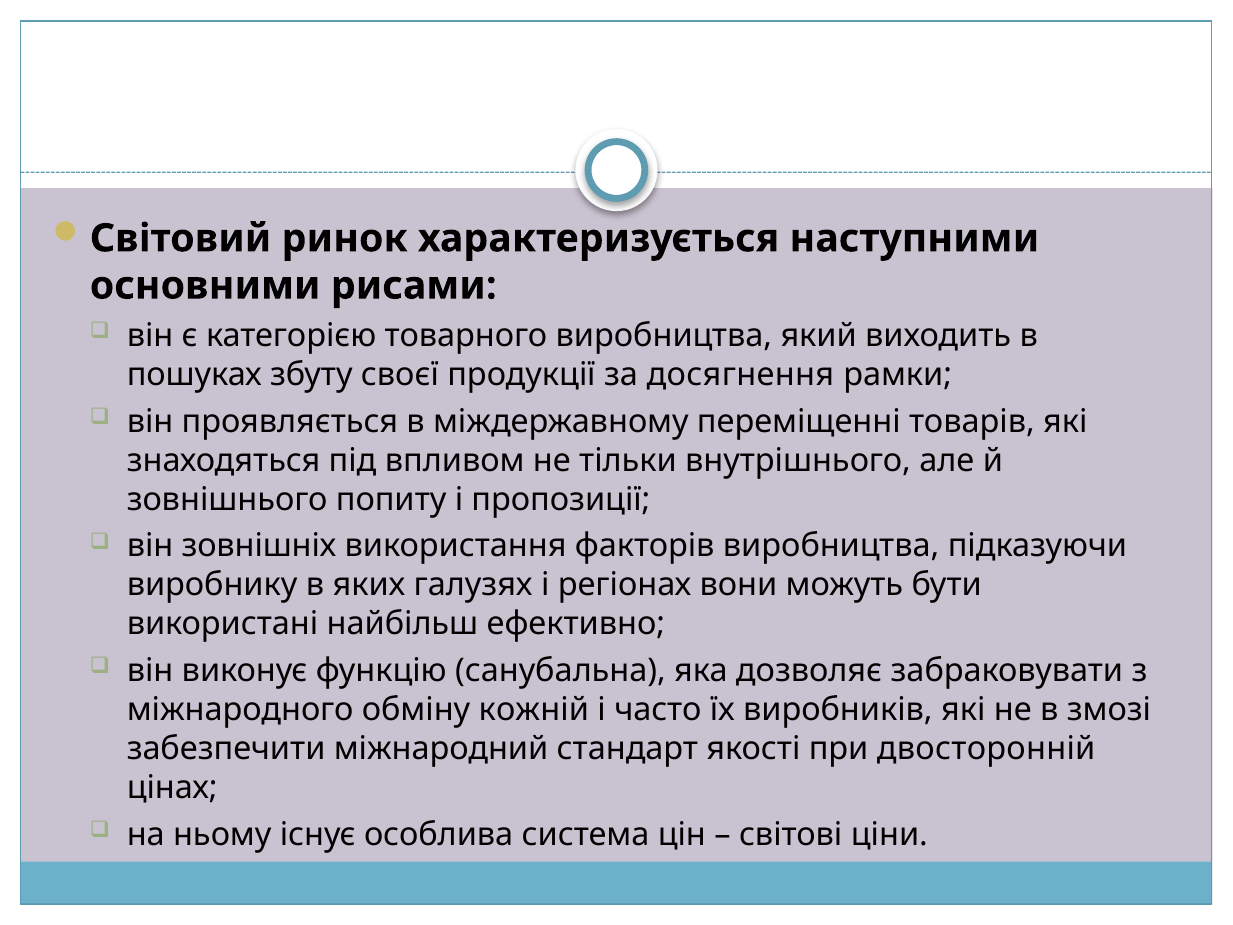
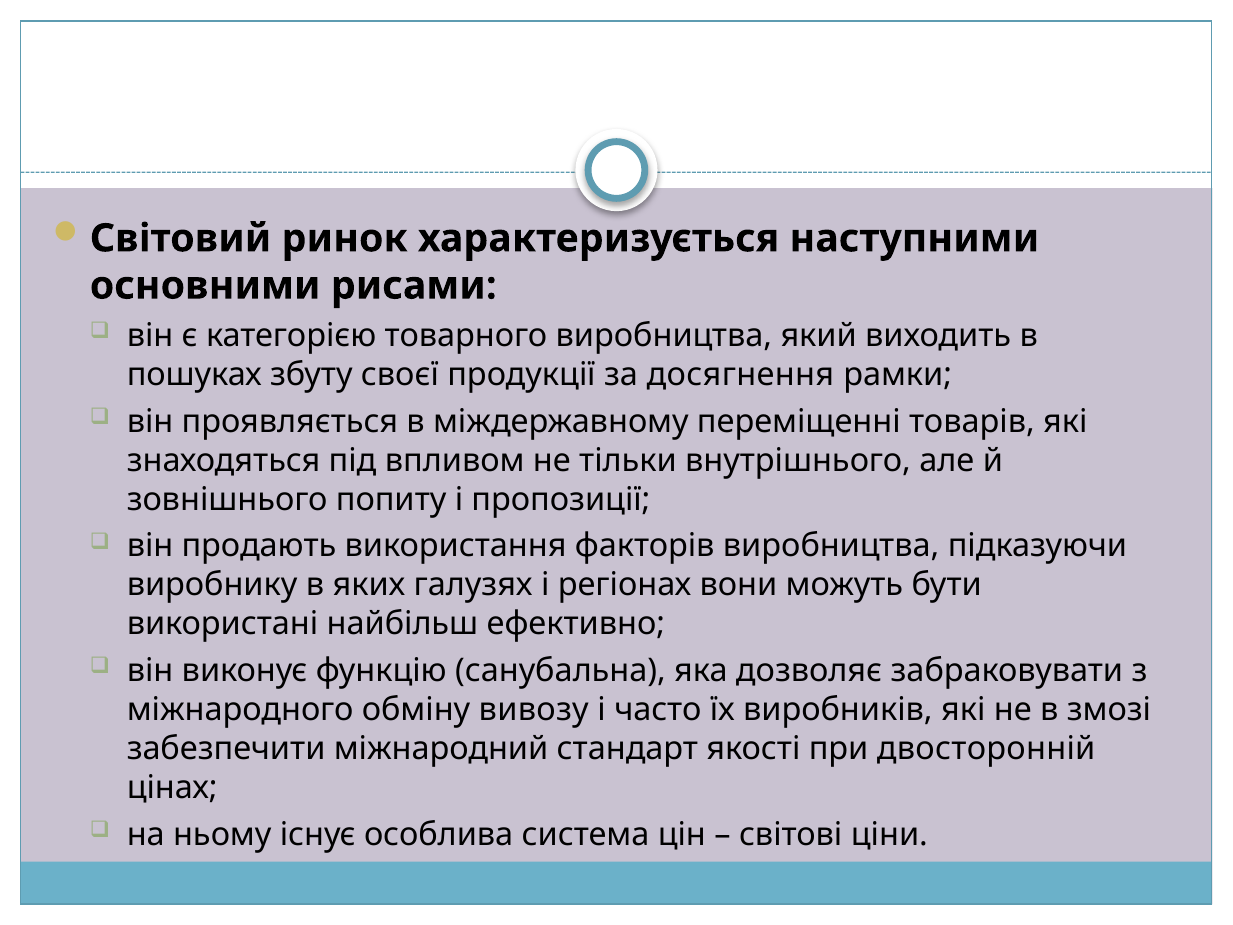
зовнішніх: зовнішніх -> продають
кожній: кожній -> вивозу
